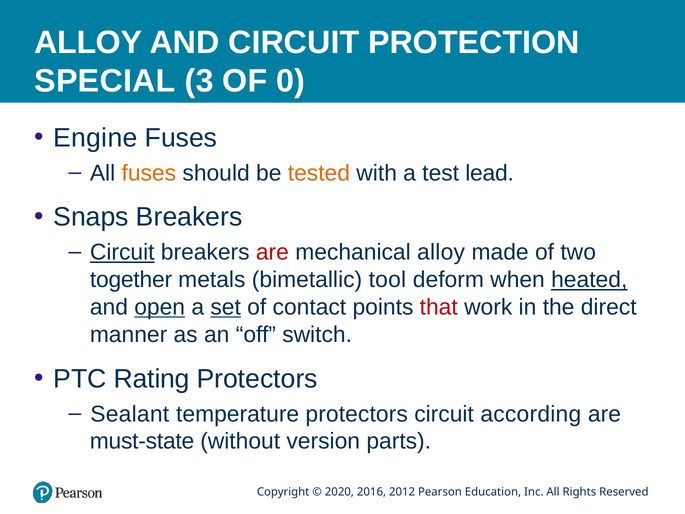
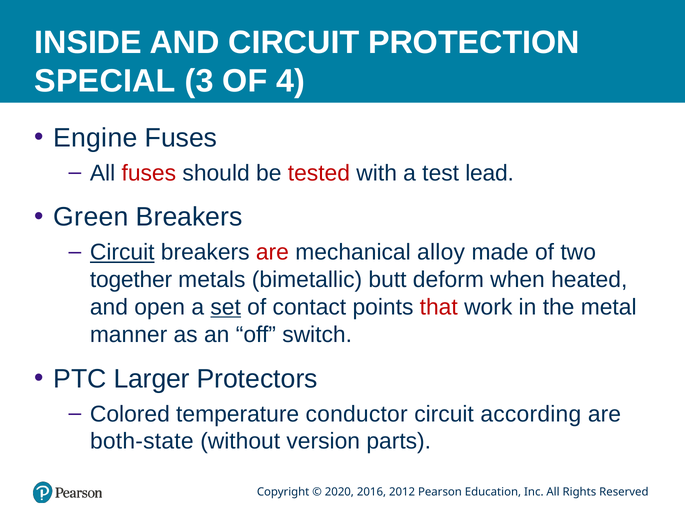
ALLOY at (88, 42): ALLOY -> INSIDE
0: 0 -> 4
fuses at (149, 173) colour: orange -> red
tested colour: orange -> red
Snaps: Snaps -> Green
tool: tool -> butt
heated underline: present -> none
open underline: present -> none
direct: direct -> metal
Rating: Rating -> Larger
Sealant: Sealant -> Colored
temperature protectors: protectors -> conductor
must-state: must-state -> both-state
